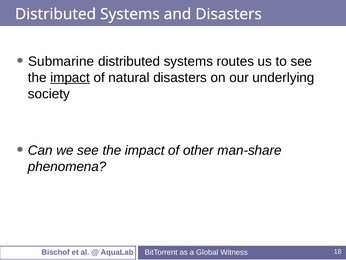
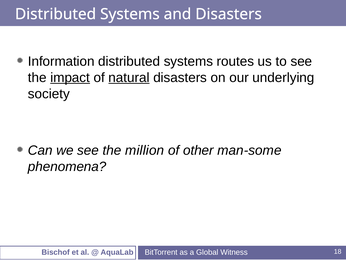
Submarine: Submarine -> Information
natural underline: none -> present
we see the impact: impact -> million
man-share: man-share -> man-some
